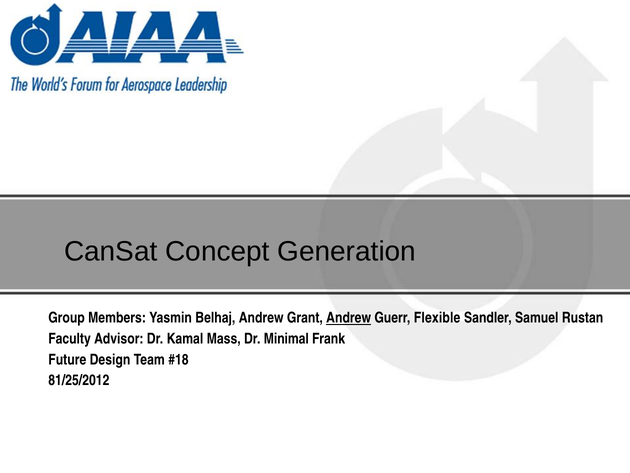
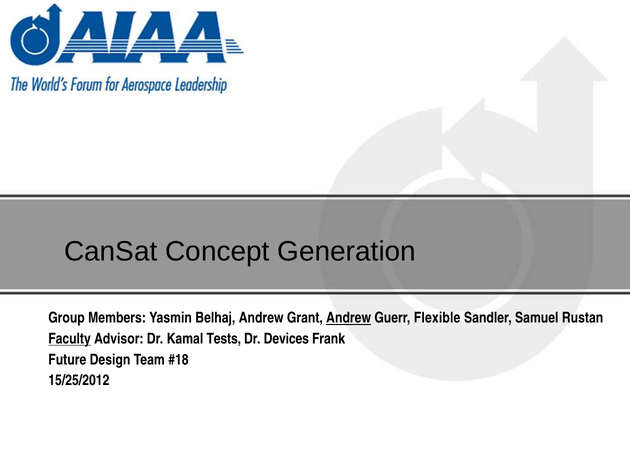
Faculty underline: none -> present
Mass: Mass -> Tests
Minimal: Minimal -> Devices
81/25/2012: 81/25/2012 -> 15/25/2012
